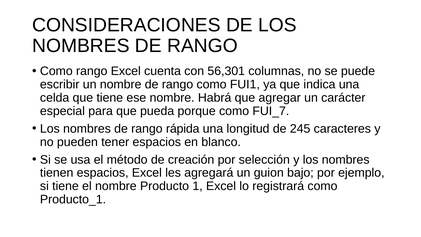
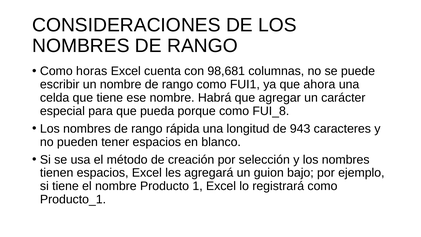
Como rango: rango -> horas
56,301: 56,301 -> 98,681
indica: indica -> ahora
FUI_7: FUI_7 -> FUI_8
245: 245 -> 943
